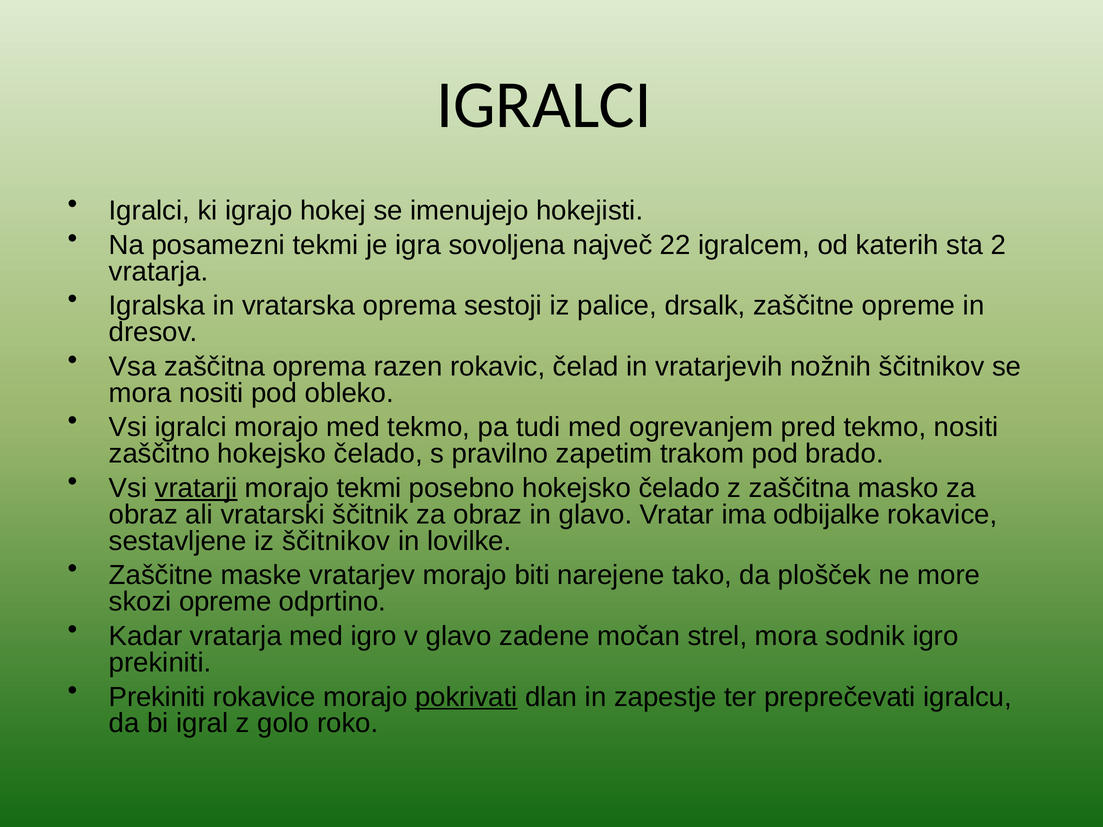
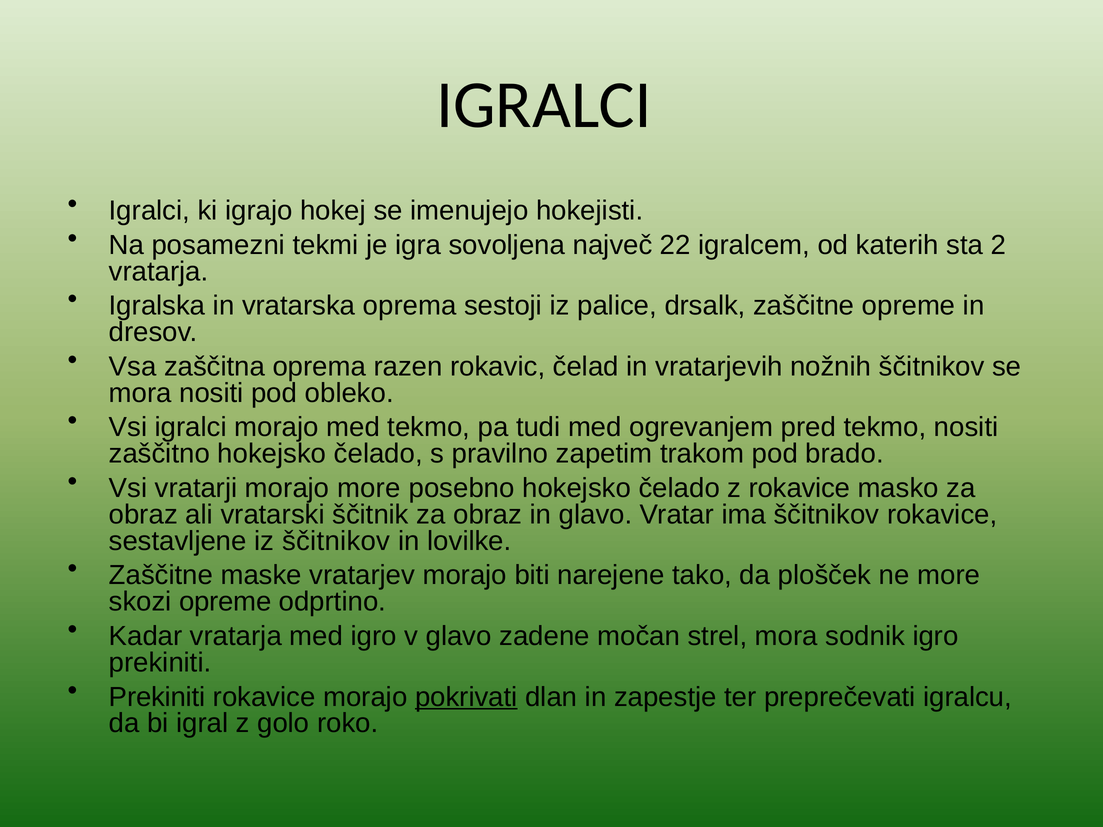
vratarji underline: present -> none
morajo tekmi: tekmi -> more
z zaščitna: zaščitna -> rokavice
ima odbijalke: odbijalke -> ščitnikov
